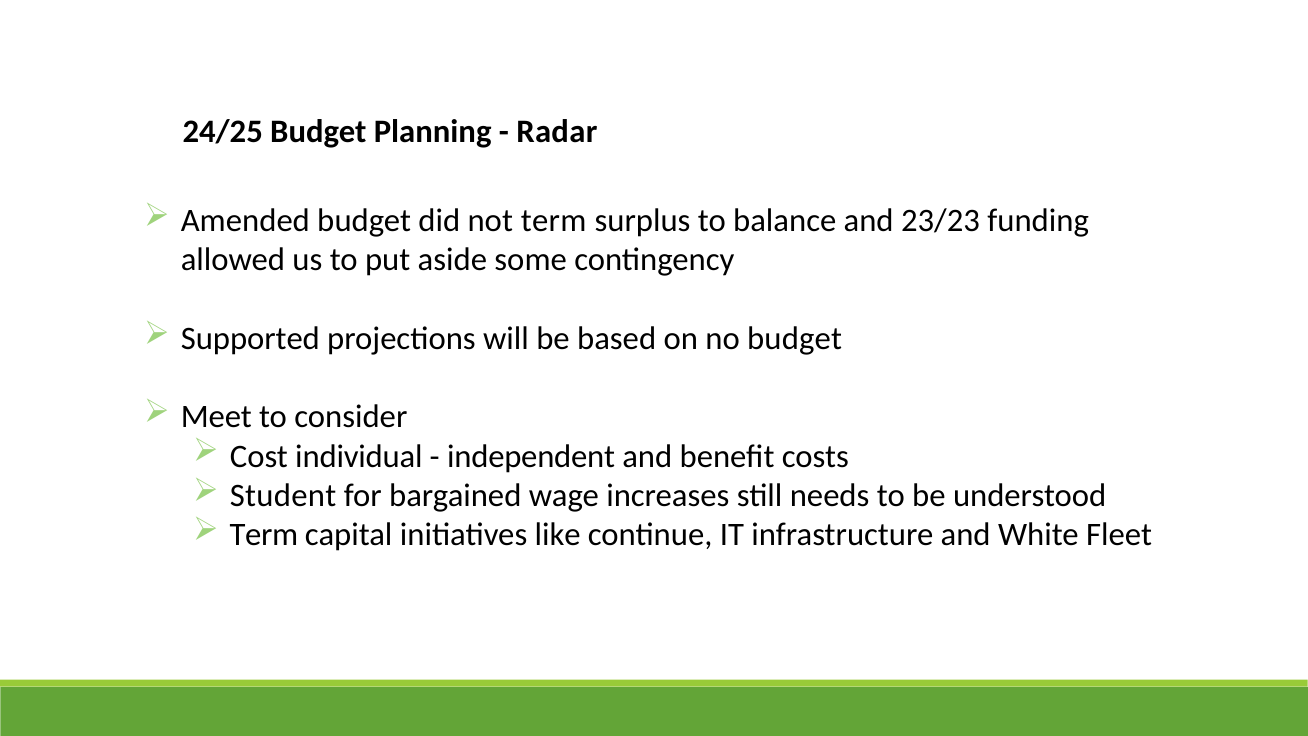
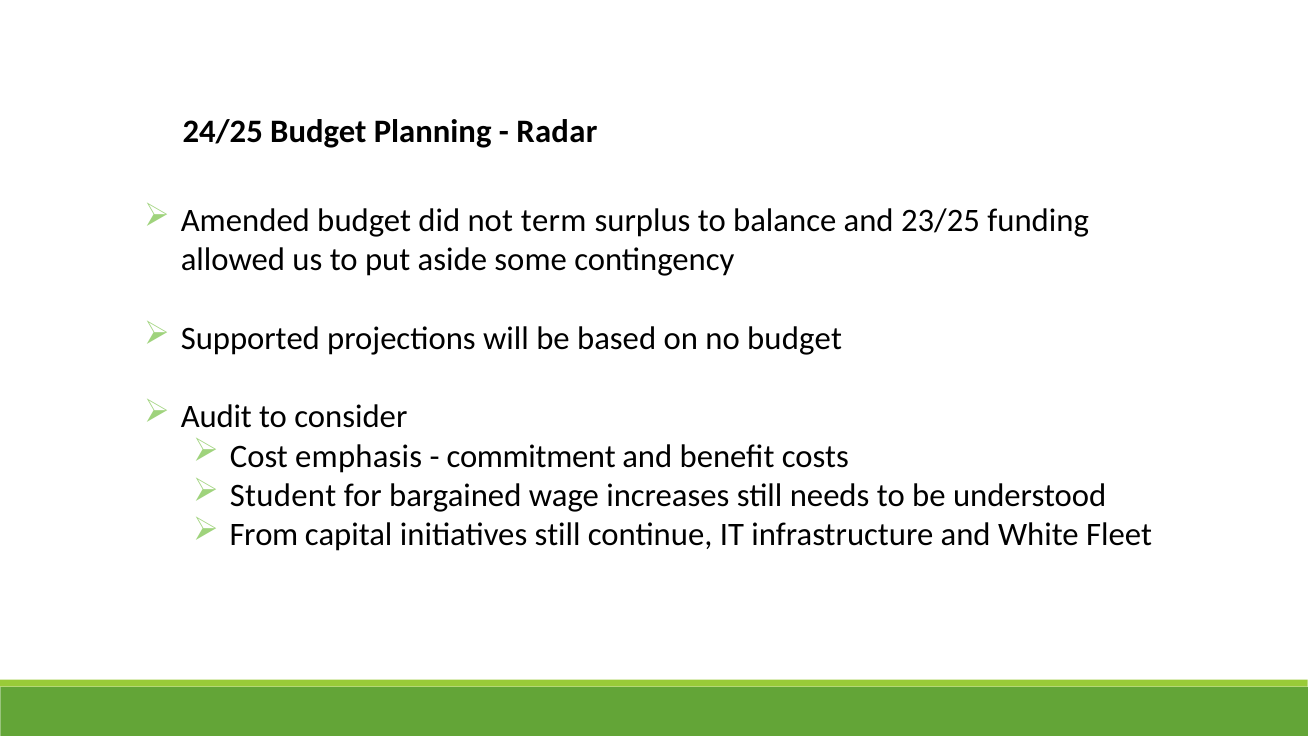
23/23: 23/23 -> 23/25
Meet: Meet -> Audit
individual: individual -> emphasis
independent: independent -> commitment
Term at (264, 535): Term -> From
initiatives like: like -> still
